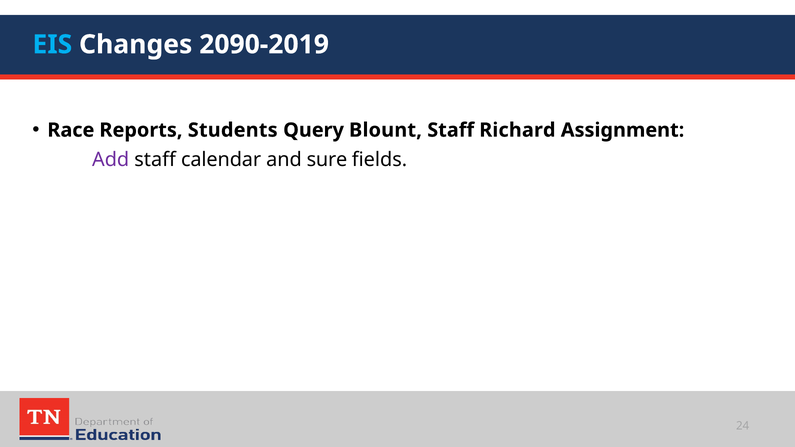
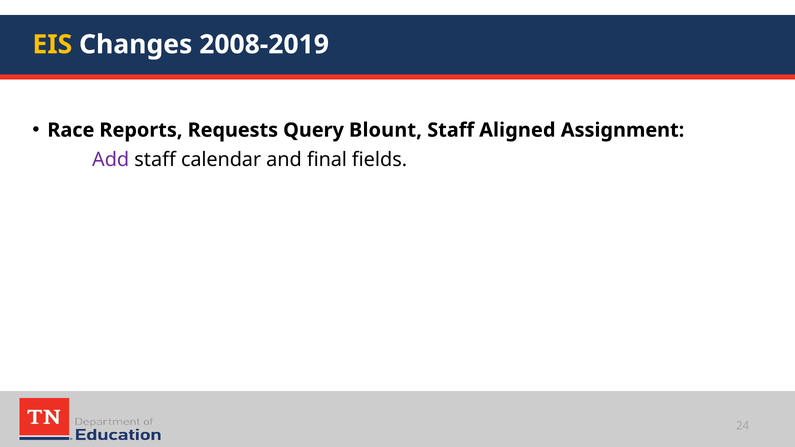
EIS colour: light blue -> yellow
2090-2019: 2090-2019 -> 2008-2019
Students: Students -> Requests
Richard: Richard -> Aligned
sure: sure -> final
